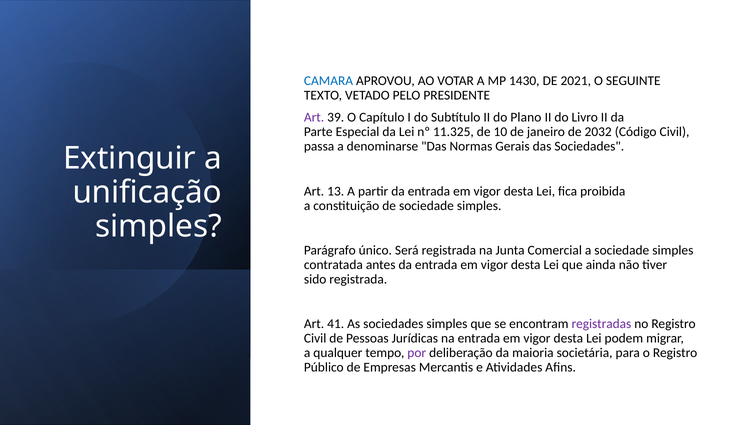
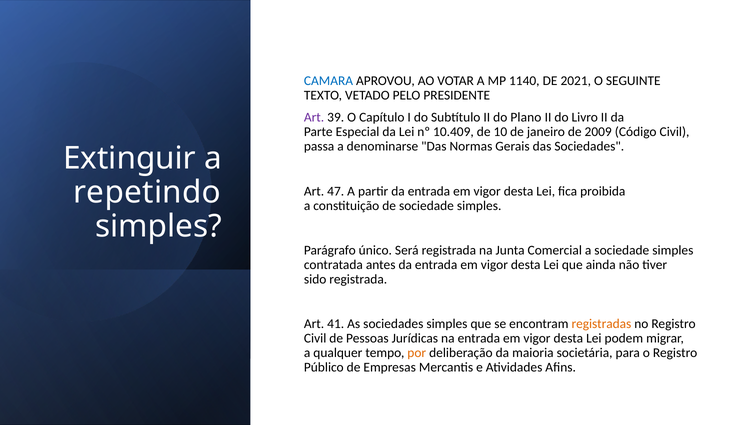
1430: 1430 -> 1140
11.325: 11.325 -> 10.409
2032: 2032 -> 2009
unificação: unificação -> repetindo
13: 13 -> 47
registradas colour: purple -> orange
por colour: purple -> orange
